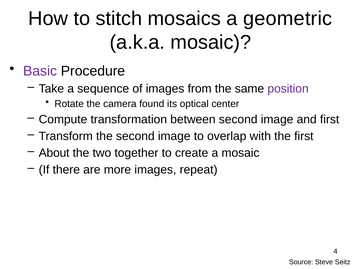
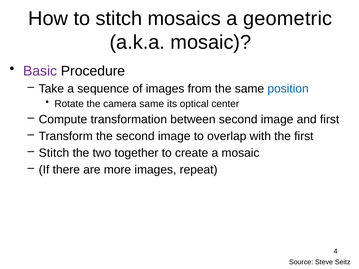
position colour: purple -> blue
camera found: found -> same
About at (54, 153): About -> Stitch
